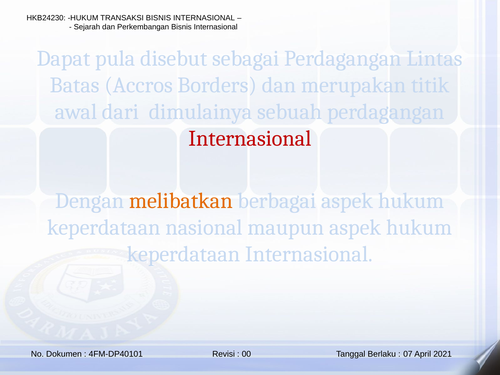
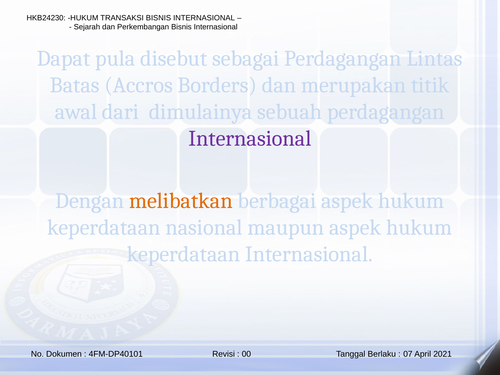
Internasional at (250, 139) colour: red -> purple
